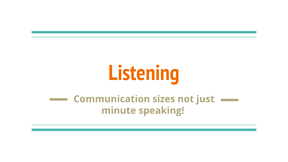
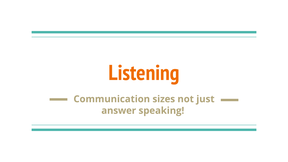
minute: minute -> answer
